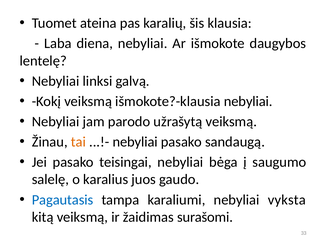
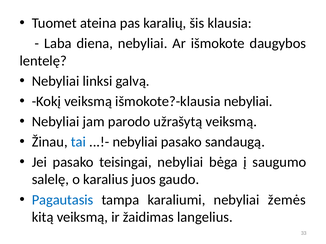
tai colour: orange -> blue
vyksta: vyksta -> žemės
surašomi: surašomi -> langelius
